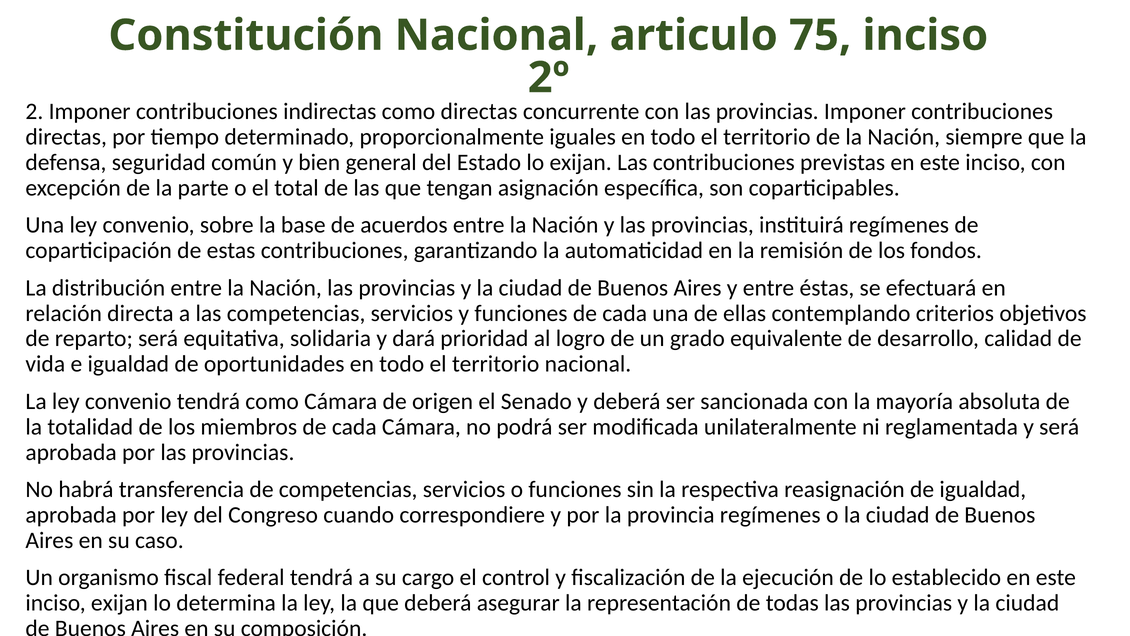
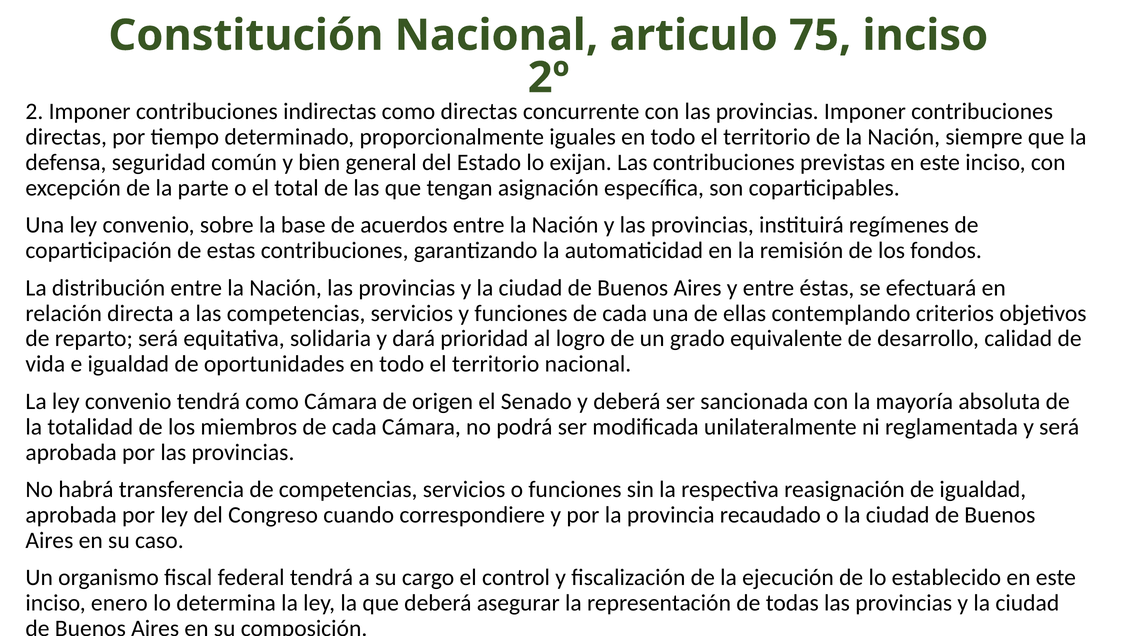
provincia regímenes: regímenes -> recaudado
inciso exijan: exijan -> enero
